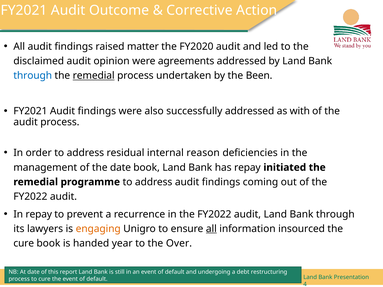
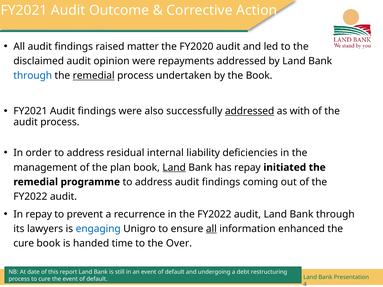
agreements: agreements -> repayments
the Been: Been -> Book
addressed at (250, 111) underline: none -> present
reason: reason -> liability
the date: date -> plan
Land at (174, 168) underline: none -> present
engaging colour: orange -> blue
insourced: insourced -> enhanced
year: year -> time
